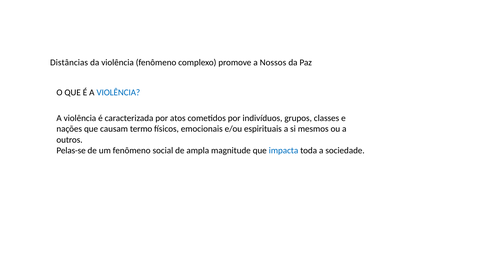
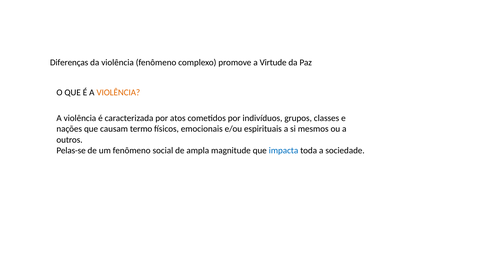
Distâncias: Distâncias -> Diferenças
Nossos: Nossos -> Virtude
VIOLÊNCIA at (118, 93) colour: blue -> orange
